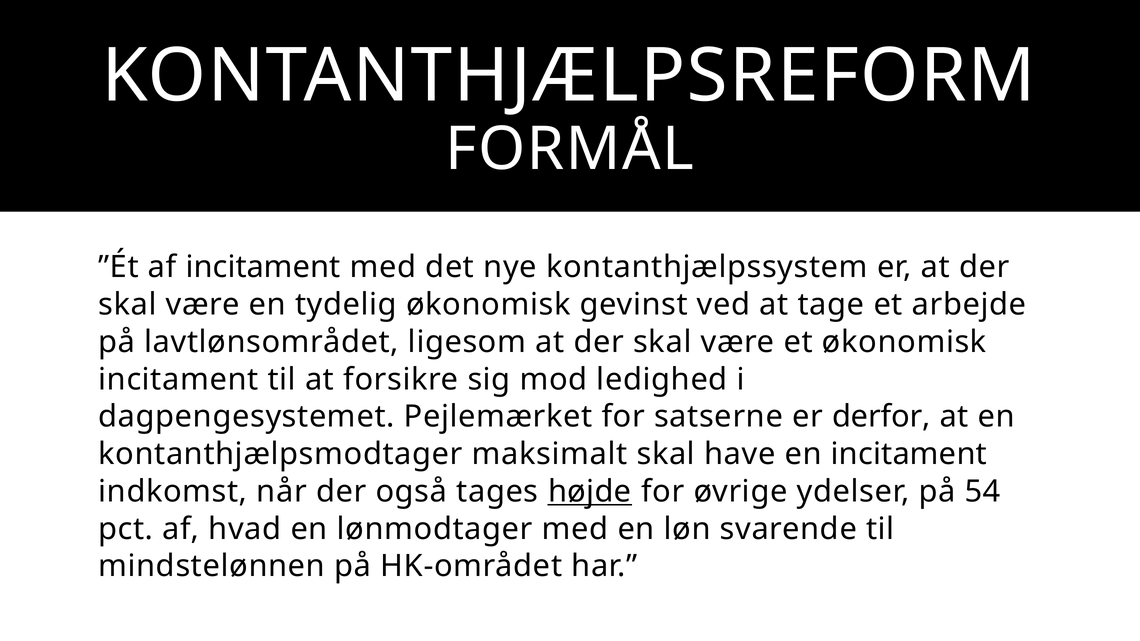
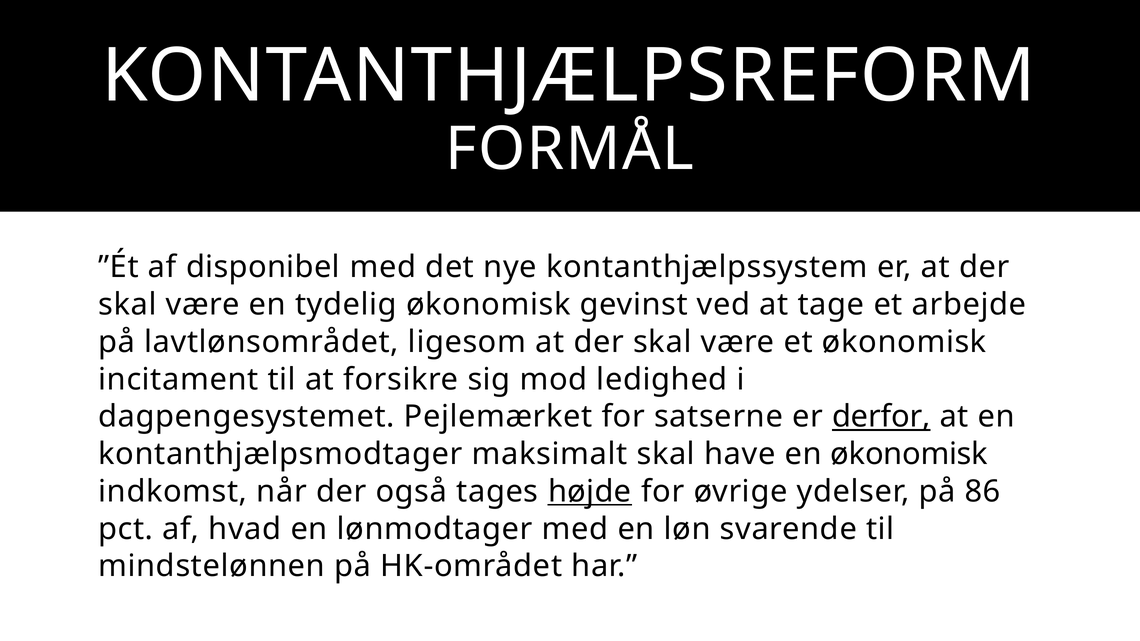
af incitament: incitament -> disponibel
derfor underline: none -> present
en incitament: incitament -> økonomisk
54: 54 -> 86
